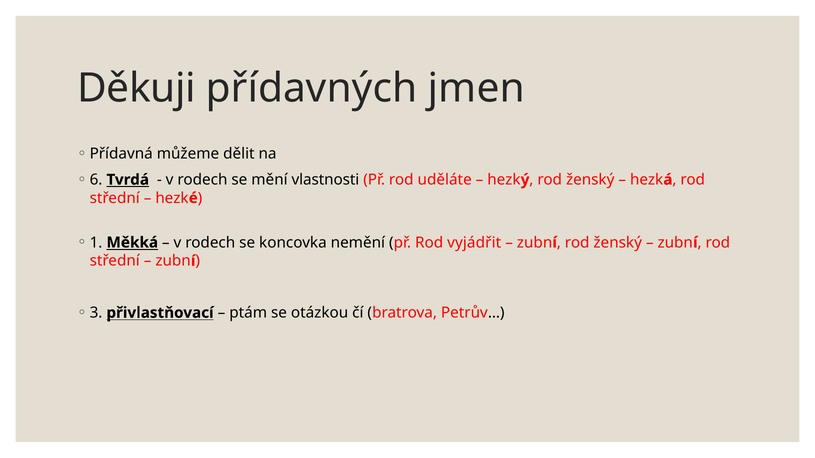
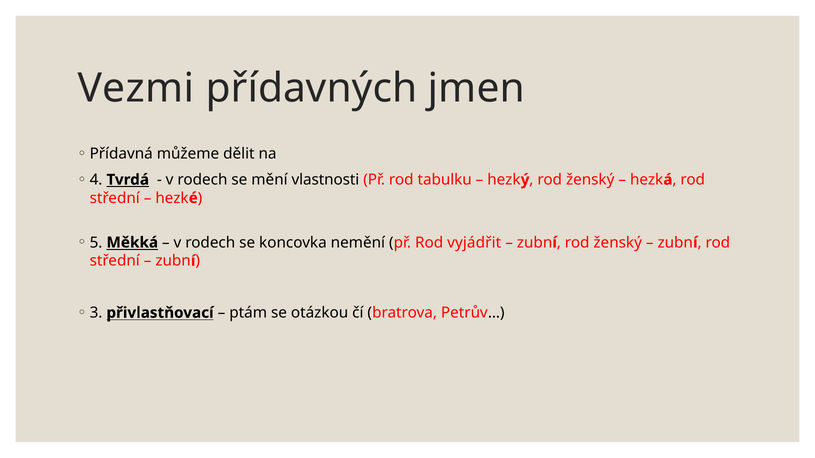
Děkuji: Děkuji -> Vezmi
6: 6 -> 4
uděláte: uděláte -> tabulku
1: 1 -> 5
